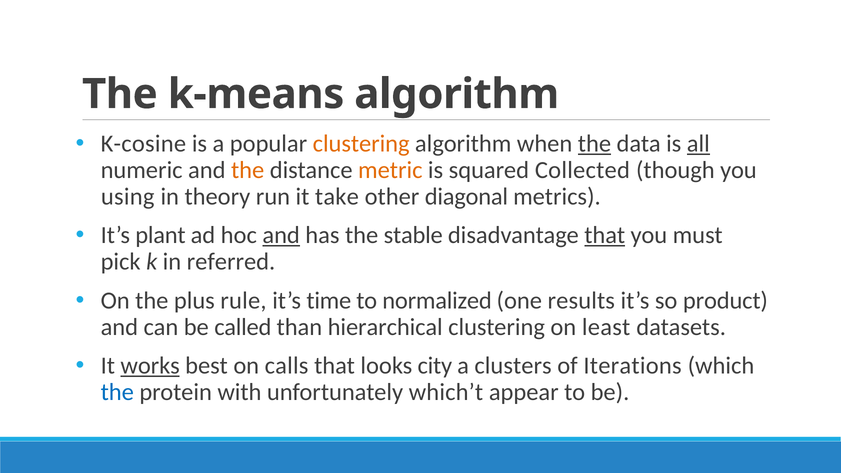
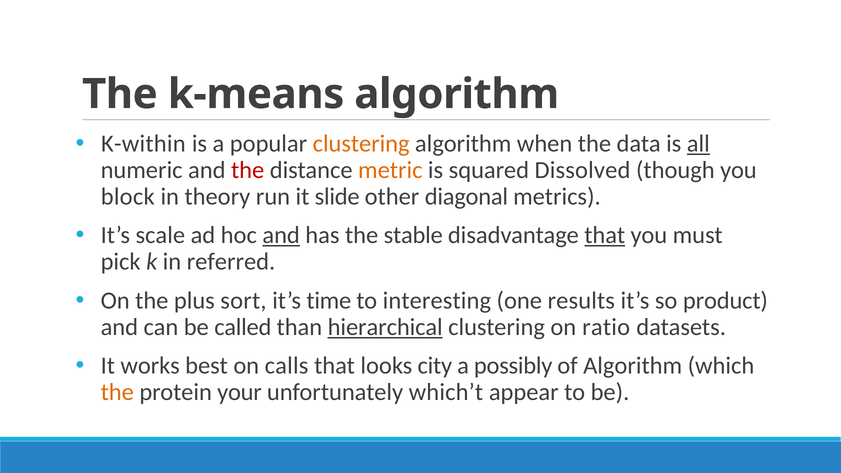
K-cosine: K-cosine -> K-within
the at (594, 144) underline: present -> none
the at (248, 170) colour: orange -> red
Collected: Collected -> Dissolved
using: using -> block
take: take -> slide
plant: plant -> scale
rule: rule -> sort
normalized: normalized -> interesting
hierarchical underline: none -> present
least: least -> ratio
works underline: present -> none
clusters: clusters -> possibly
of Iterations: Iterations -> Algorithm
the at (117, 392) colour: blue -> orange
with: with -> your
